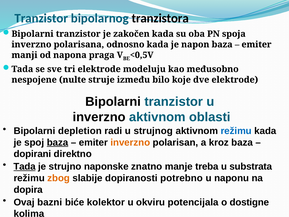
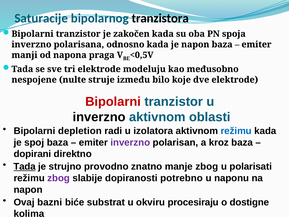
Tranzistor at (41, 18): Tranzistor -> Saturacije
Bipolarni at (113, 102) colour: black -> red
strujnog: strujnog -> izolatora
baza at (58, 142) underline: present -> none
inverzno at (130, 142) colour: orange -> purple
naponske: naponske -> provodno
manje treba: treba -> zbog
substrata: substrata -> polarisati
zbog at (59, 178) colour: orange -> purple
dopira at (28, 189): dopira -> napon
kolektor: kolektor -> substrat
potencijala: potencijala -> procesiraju
